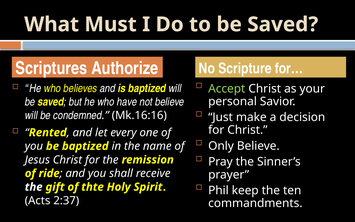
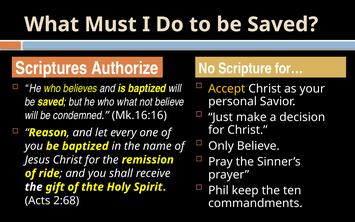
Accept colour: light green -> yellow
who have: have -> what
Rented: Rented -> Reason
2:37: 2:37 -> 2:68
